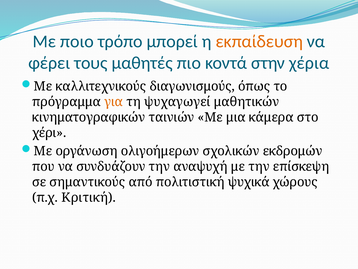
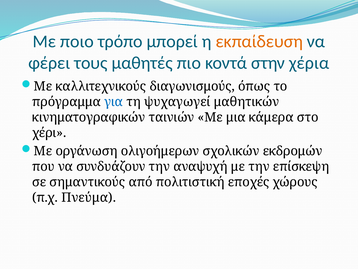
για colour: orange -> blue
ψυχικά: ψυχικά -> εποχές
Κριτική: Κριτική -> Πνεύμα
